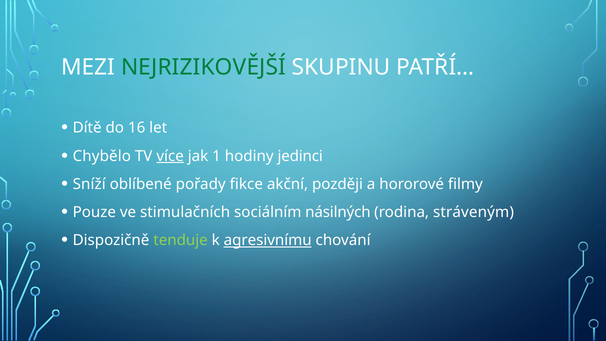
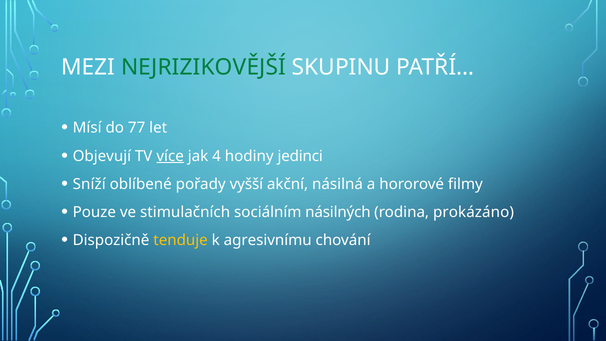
Dítě: Dítě -> Mísí
16: 16 -> 77
Chybělo: Chybělo -> Objevují
1: 1 -> 4
fikce: fikce -> vyšší
později: později -> násilná
stráveným: stráveným -> prokázáno
tenduje colour: light green -> yellow
agresivnímu underline: present -> none
